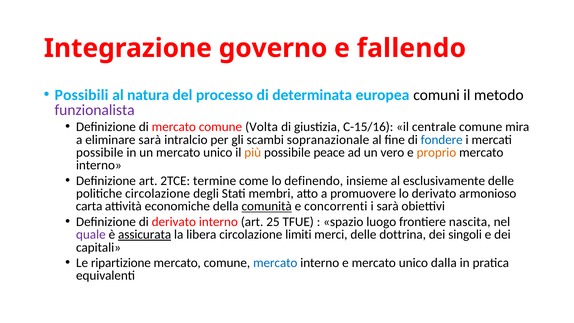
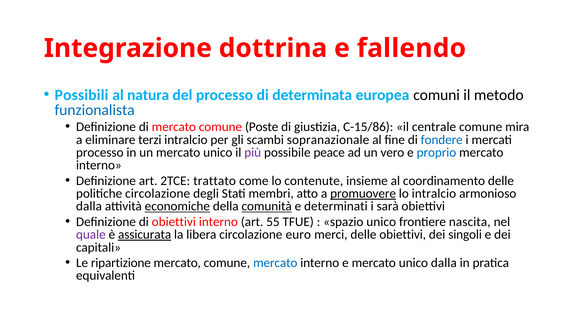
governo: governo -> dottrina
funzionalista colour: purple -> blue
Volta: Volta -> Poste
C-15/16: C-15/16 -> C-15/86
eliminare sarà: sarà -> terzi
possibile at (100, 152): possibile -> processo
più colour: orange -> purple
proprio colour: orange -> blue
termine: termine -> trattato
definendo: definendo -> contenute
esclusivamente: esclusivamente -> coordinamento
promuovere underline: none -> present
lo derivato: derivato -> intralcio
carta at (89, 206): carta -> dalla
economiche underline: none -> present
concorrenti: concorrenti -> determinati
di derivato: derivato -> obiettivi
25: 25 -> 55
spazio luogo: luogo -> unico
limiti: limiti -> euro
delle dottrina: dottrina -> obiettivi
